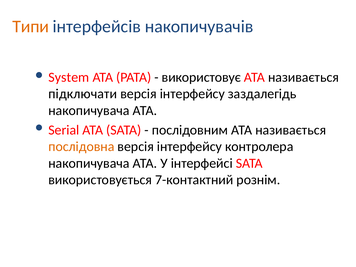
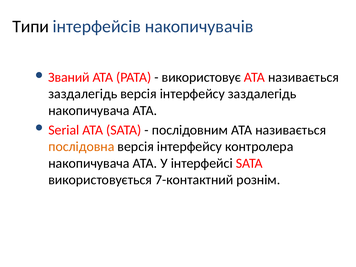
Типи colour: orange -> black
System: System -> Званий
підключати at (83, 94): підключати -> заздалегідь
